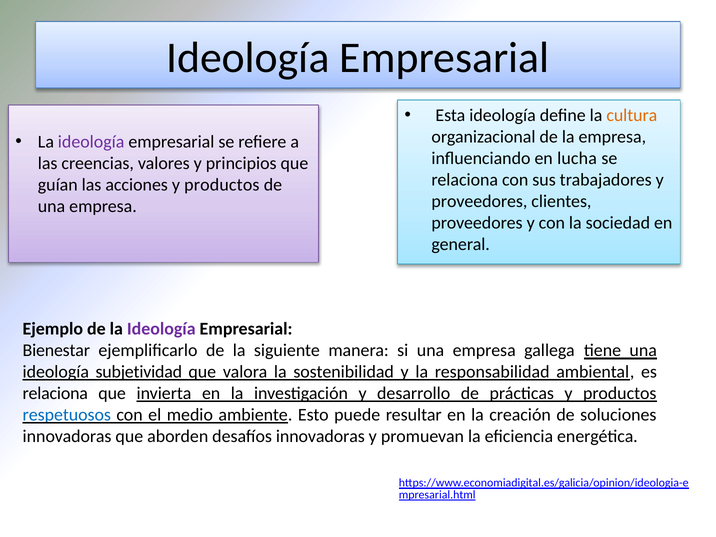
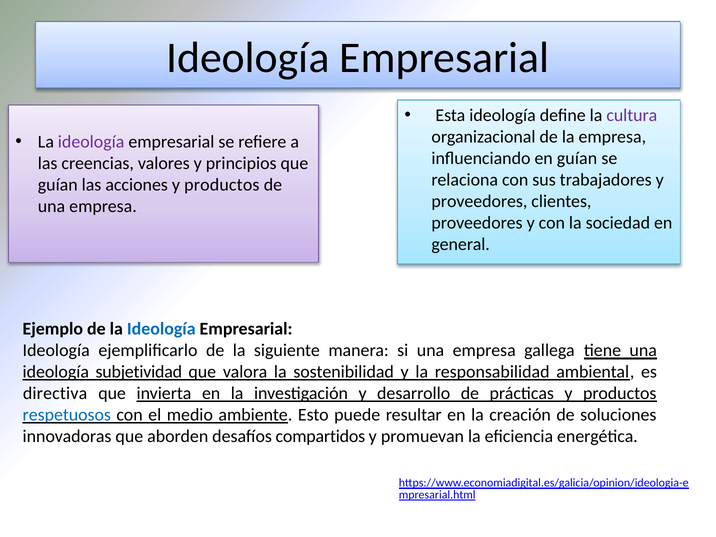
cultura colour: orange -> purple
en lucha: lucha -> guían
Ideología at (161, 329) colour: purple -> blue
Bienestar at (56, 351): Bienestar -> Ideología
relaciona at (55, 394): relaciona -> directiva
desafíos innovadoras: innovadoras -> compartidos
